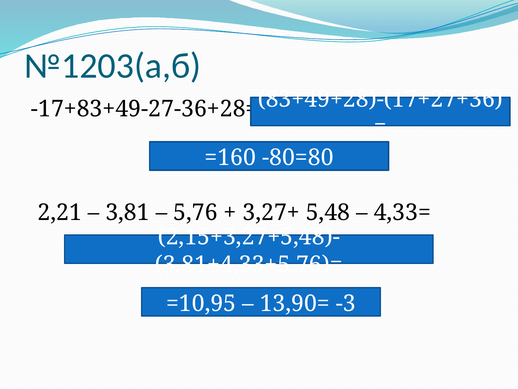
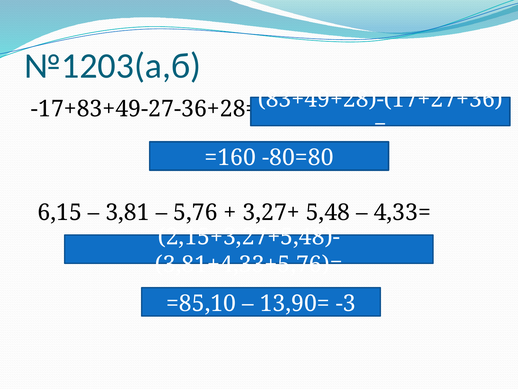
2,21: 2,21 -> 6,15
=10,95: =10,95 -> =85,10
